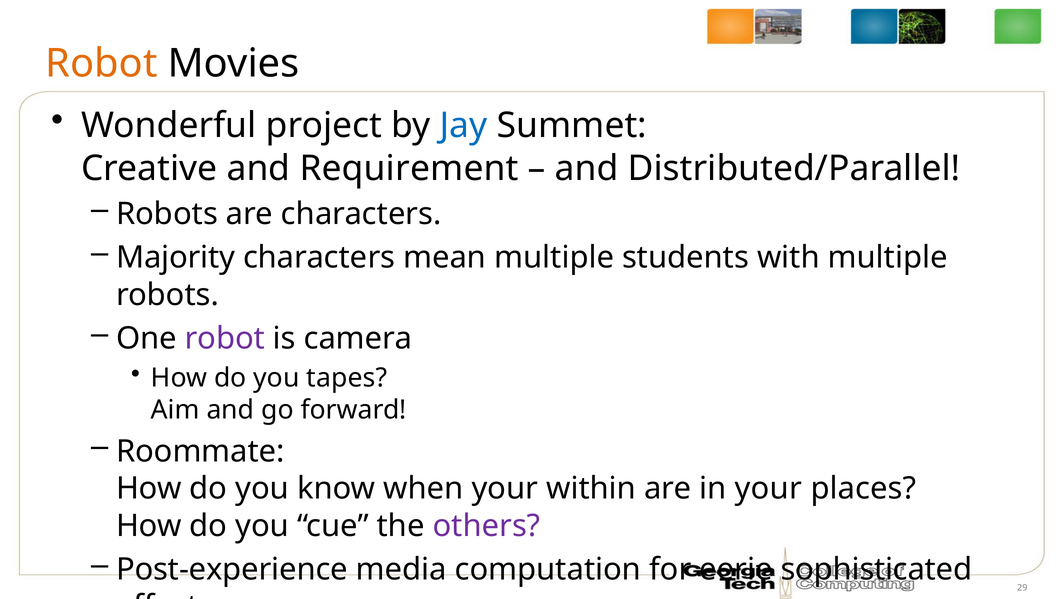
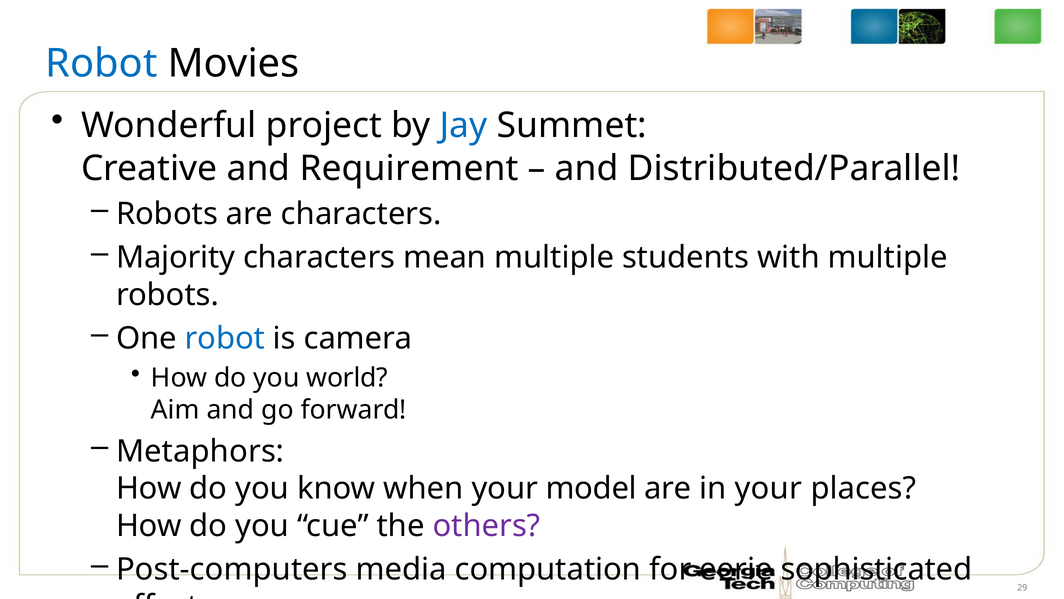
Robot at (101, 64) colour: orange -> blue
robot at (225, 338) colour: purple -> blue
tapes: tapes -> world
Roommate: Roommate -> Metaphors
within: within -> model
Post-experience: Post-experience -> Post-computers
